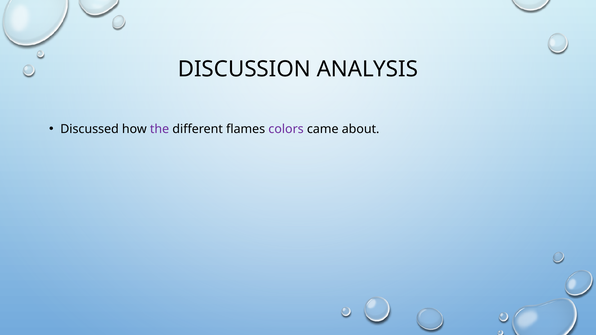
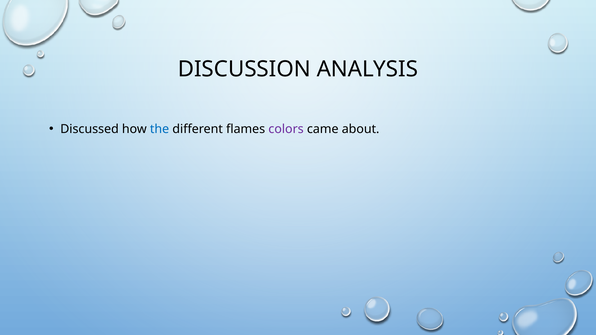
the colour: purple -> blue
